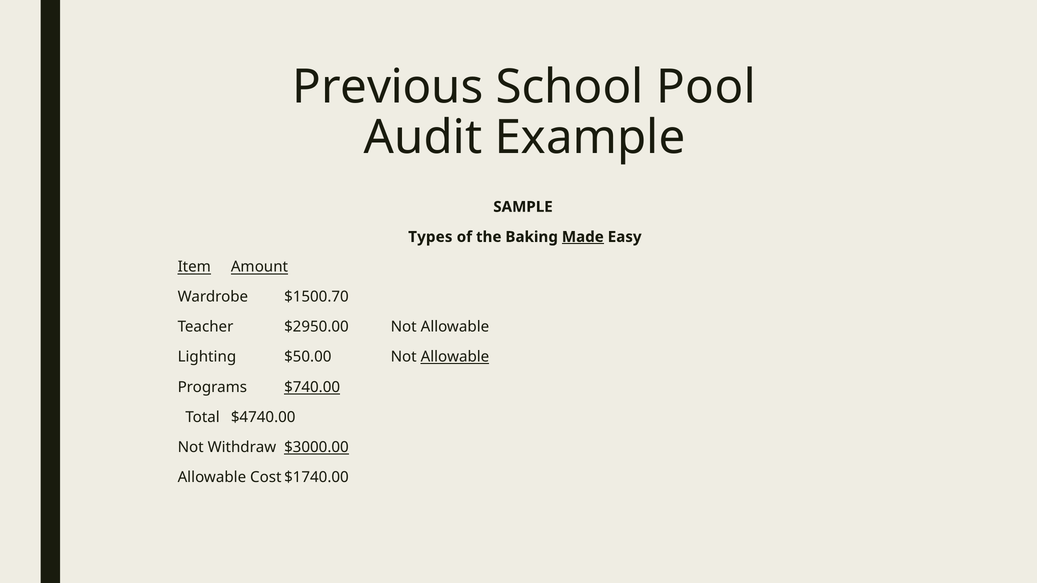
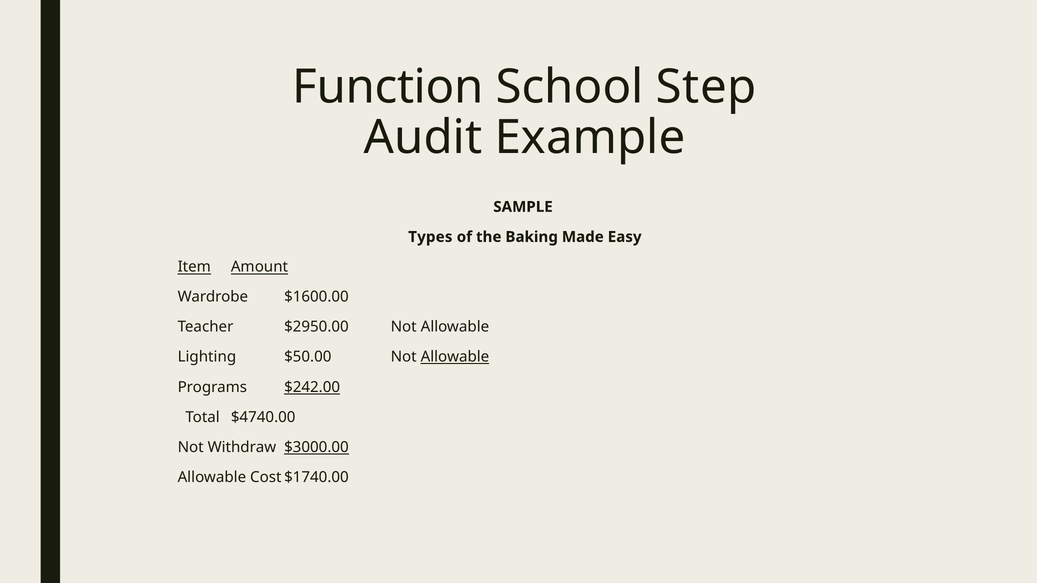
Previous: Previous -> Function
Pool: Pool -> Step
Made underline: present -> none
$1500.70: $1500.70 -> $1600.00
$740.00: $740.00 -> $242.00
